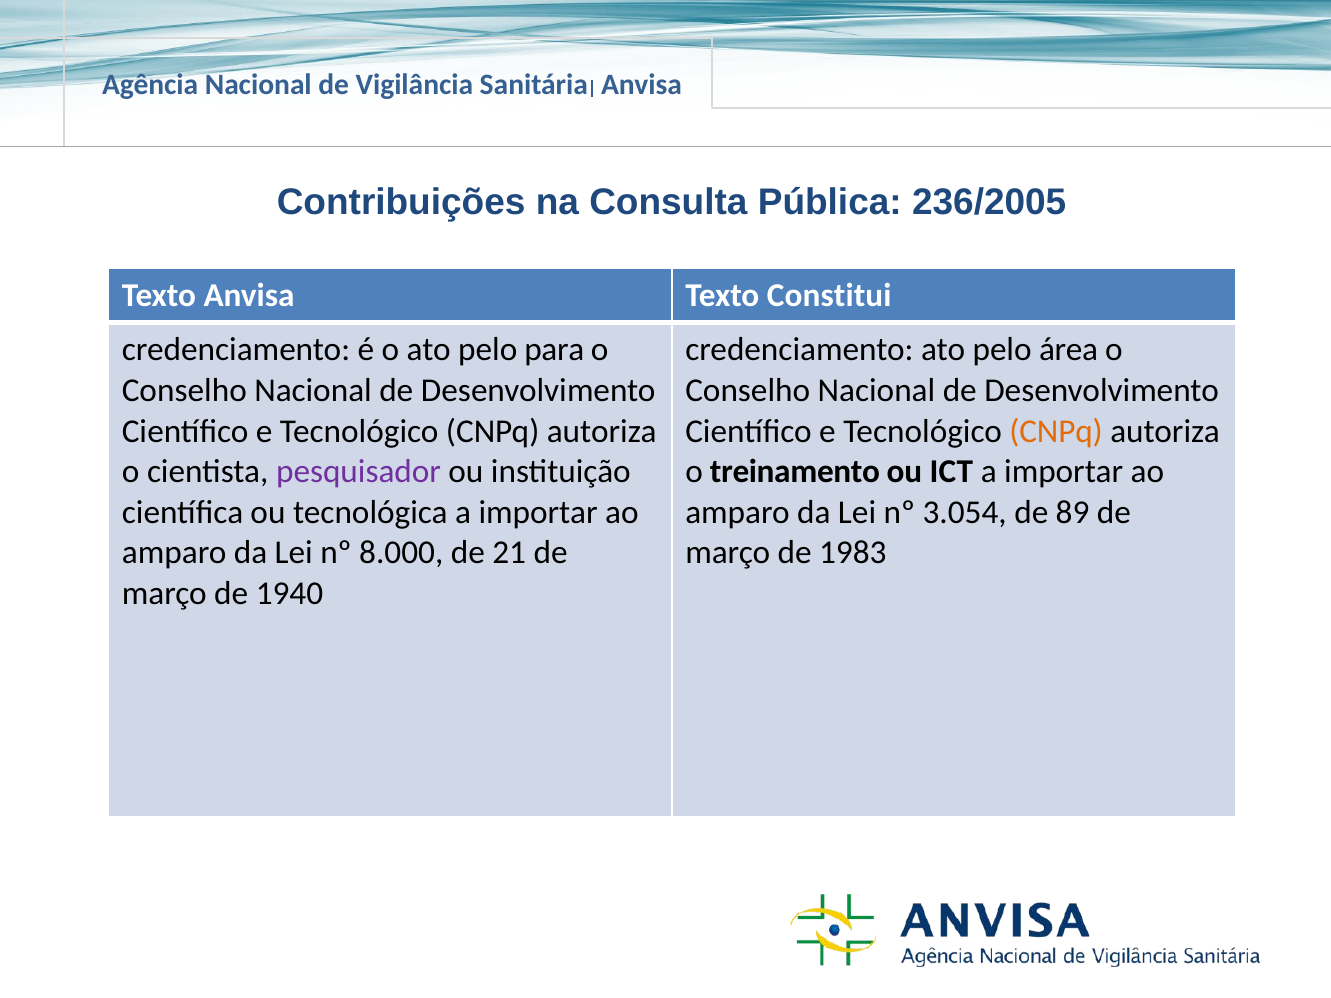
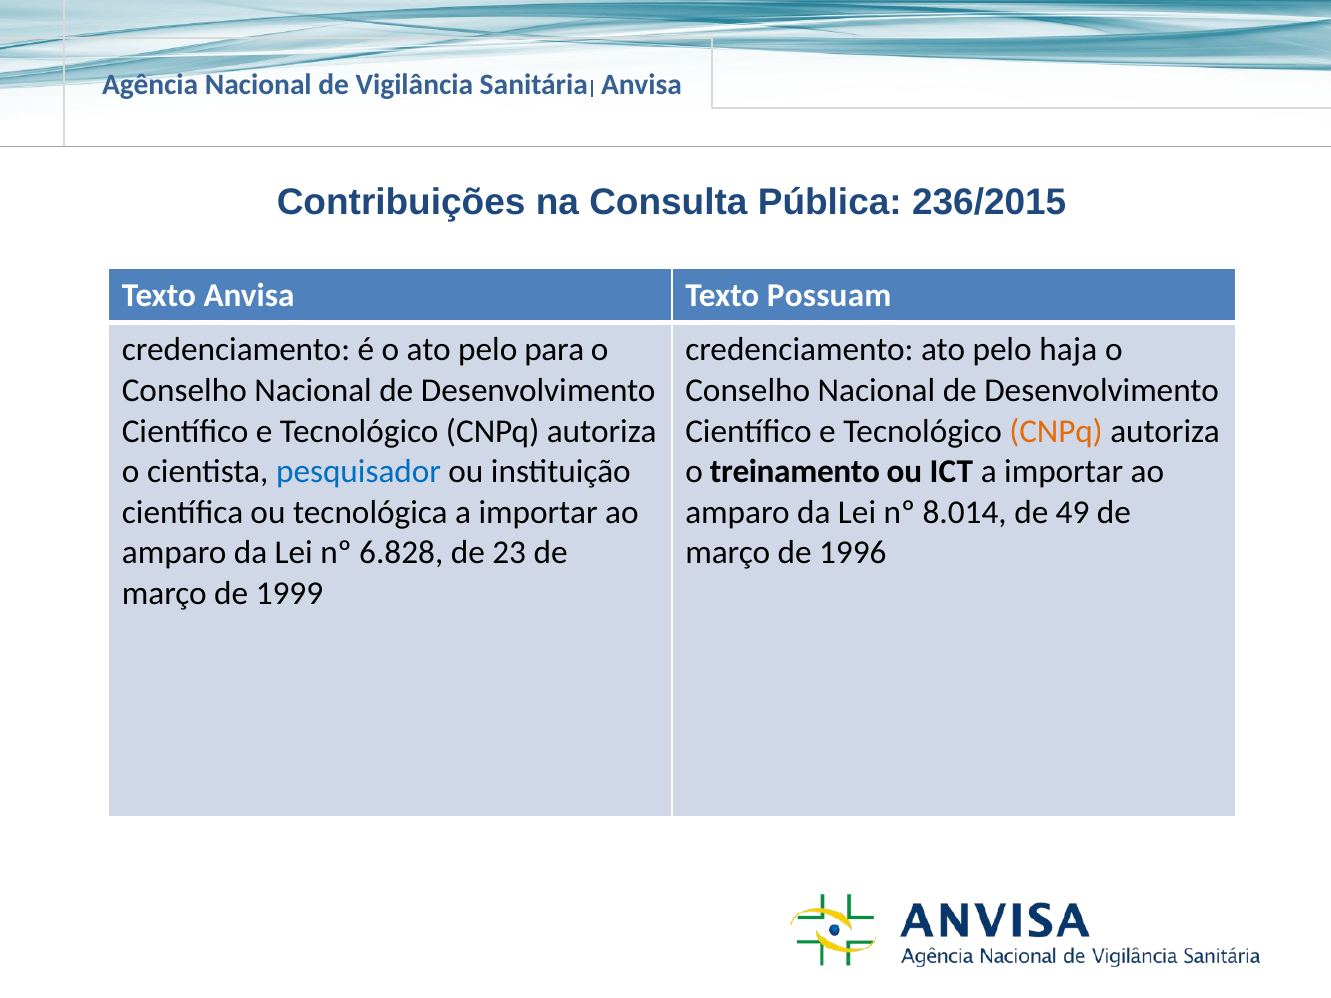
236/2005: 236/2005 -> 236/2015
Constitui: Constitui -> Possuam
área: área -> haja
pesquisador colour: purple -> blue
3.054: 3.054 -> 8.014
89: 89 -> 49
8.000: 8.000 -> 6.828
21: 21 -> 23
1983: 1983 -> 1996
1940: 1940 -> 1999
